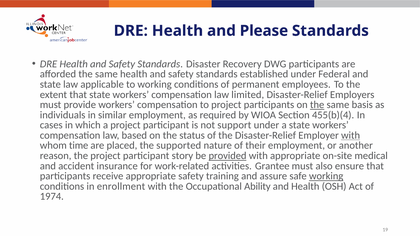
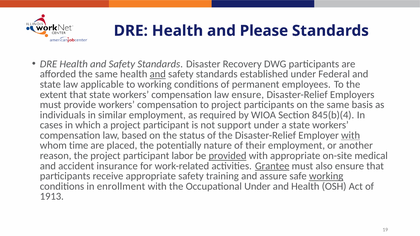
and at (158, 74) underline: none -> present
law limited: limited -> ensure
the at (317, 105) underline: present -> none
455(b)(4: 455(b)(4 -> 845(b)(4
supported: supported -> potentially
story: story -> labor
Grantee underline: none -> present
Occupational Ability: Ability -> Under
1974: 1974 -> 1913
